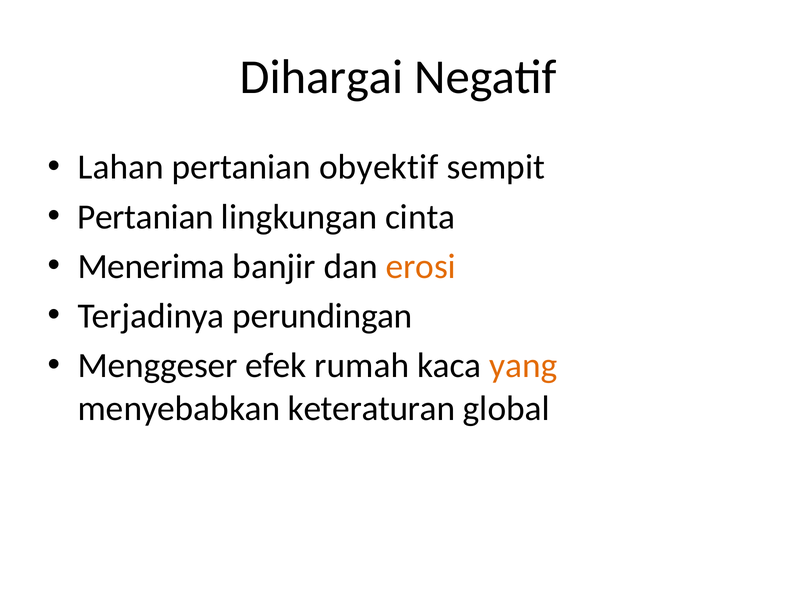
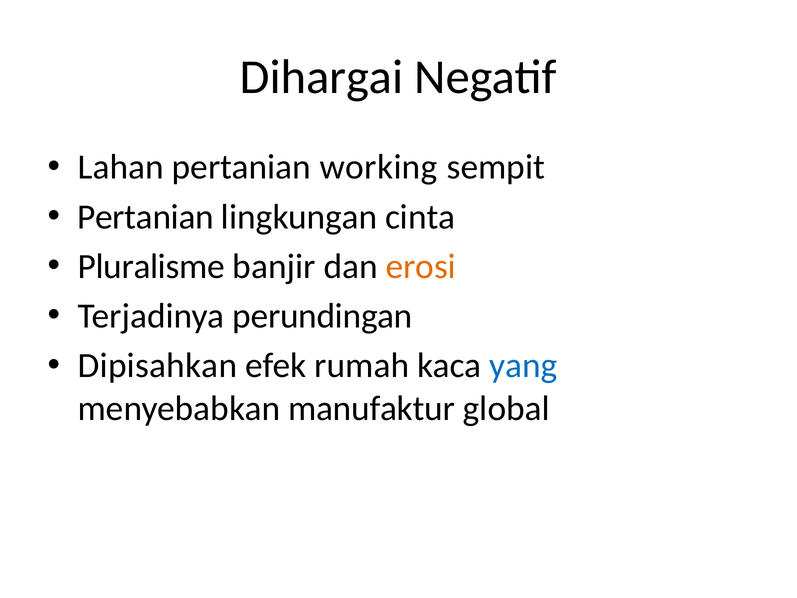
obyektif: obyektif -> working
Menerima: Menerima -> Pluralisme
Menggeser: Menggeser -> Dipisahkan
yang colour: orange -> blue
keteraturan: keteraturan -> manufaktur
